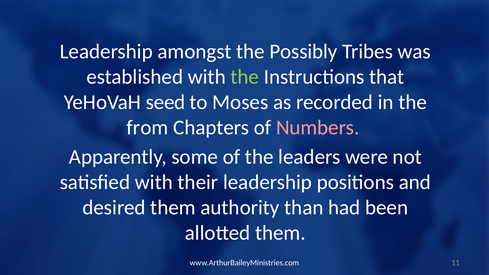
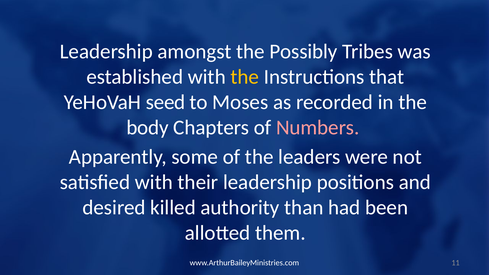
the at (245, 77) colour: light green -> yellow
from: from -> body
desired them: them -> killed
